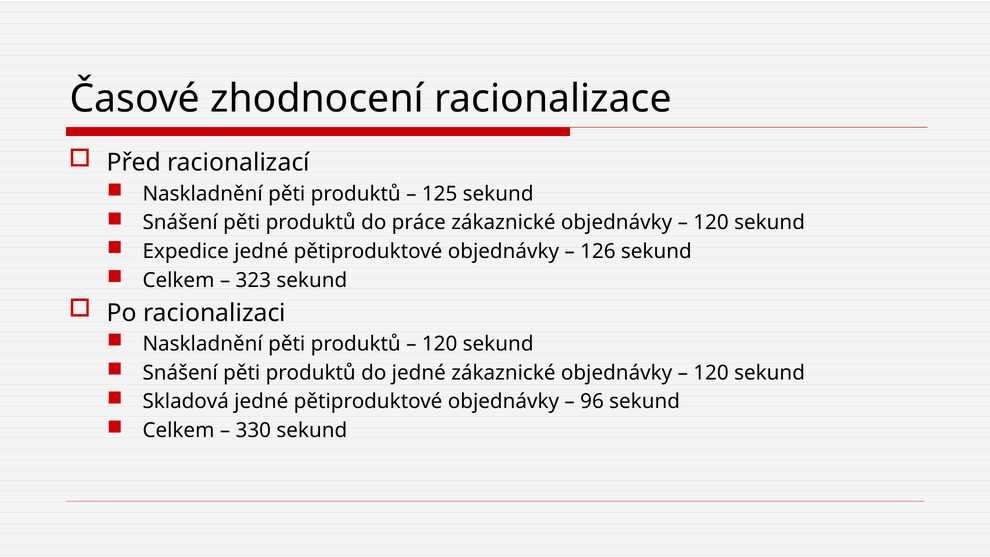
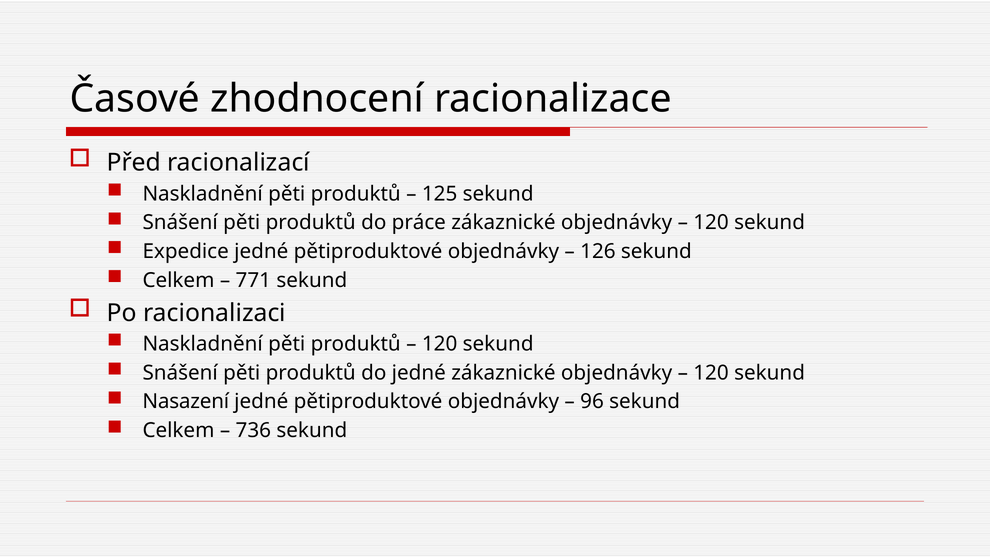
323: 323 -> 771
Skladová: Skladová -> Nasazení
330: 330 -> 736
